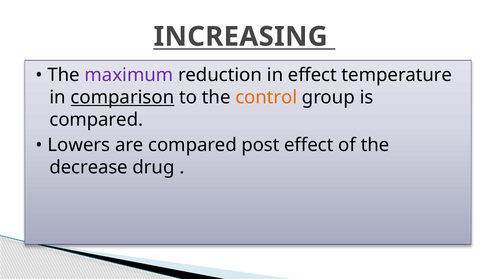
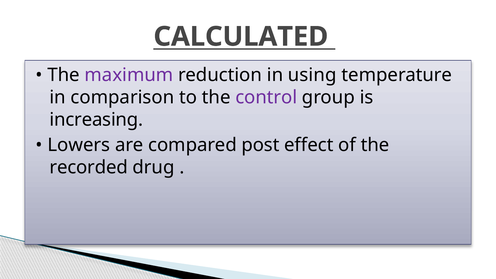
INCREASING: INCREASING -> CALCULATED
in effect: effect -> using
comparison underline: present -> none
control colour: orange -> purple
compared at (96, 120): compared -> increasing
decrease: decrease -> recorded
